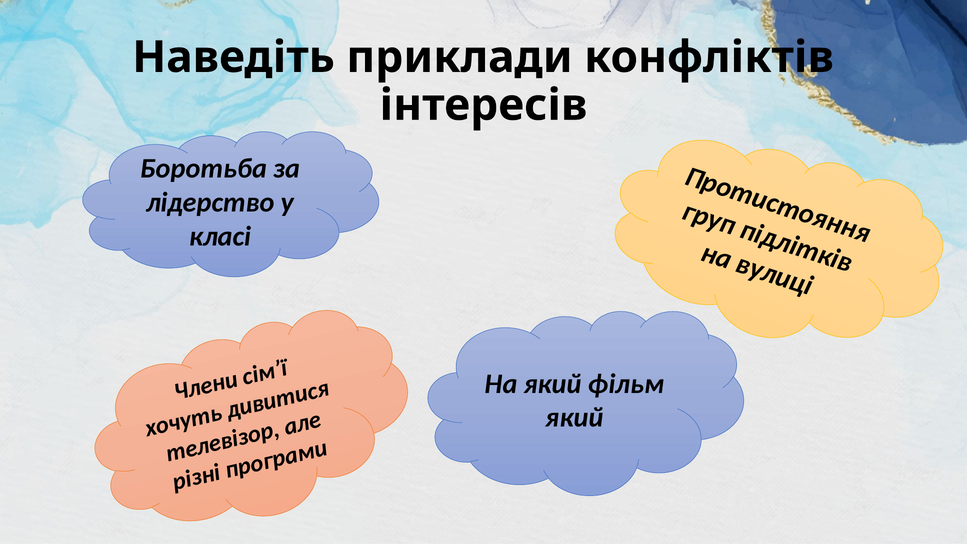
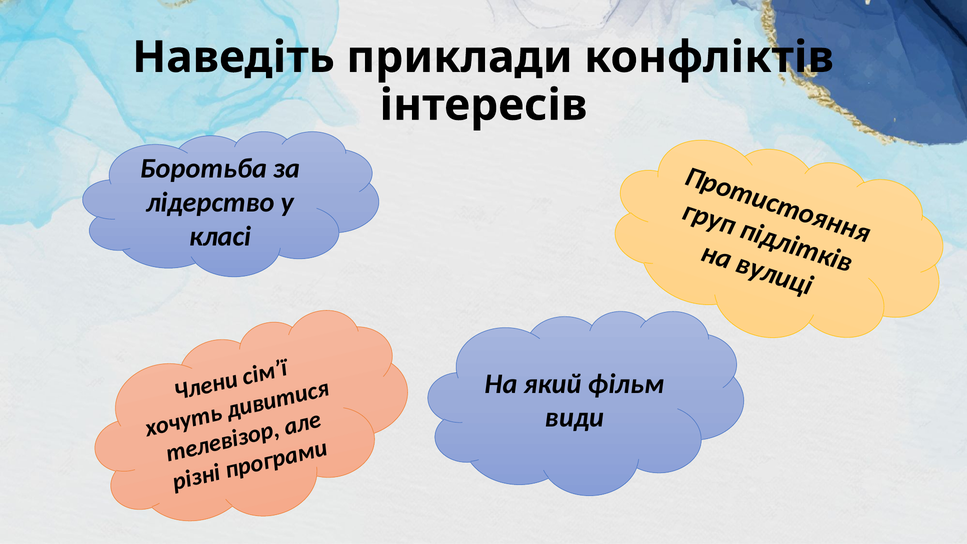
який at (574, 418): який -> види
